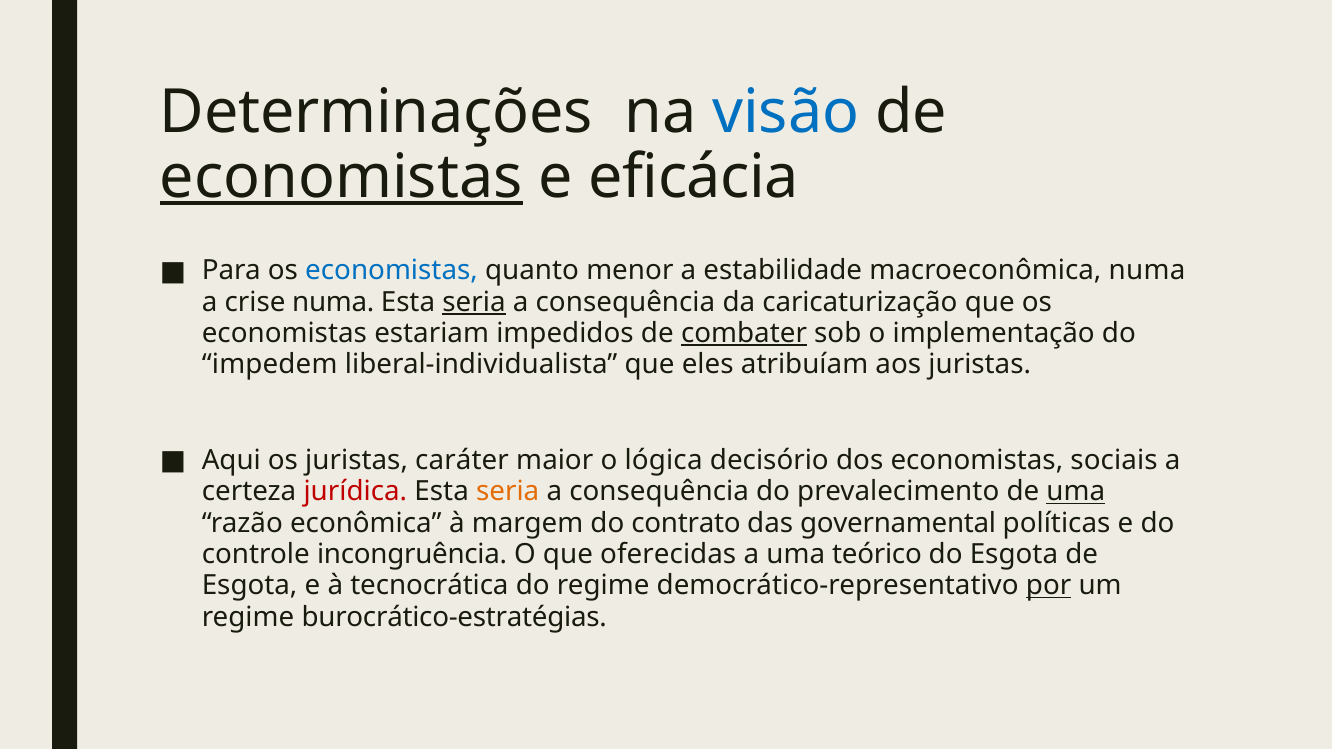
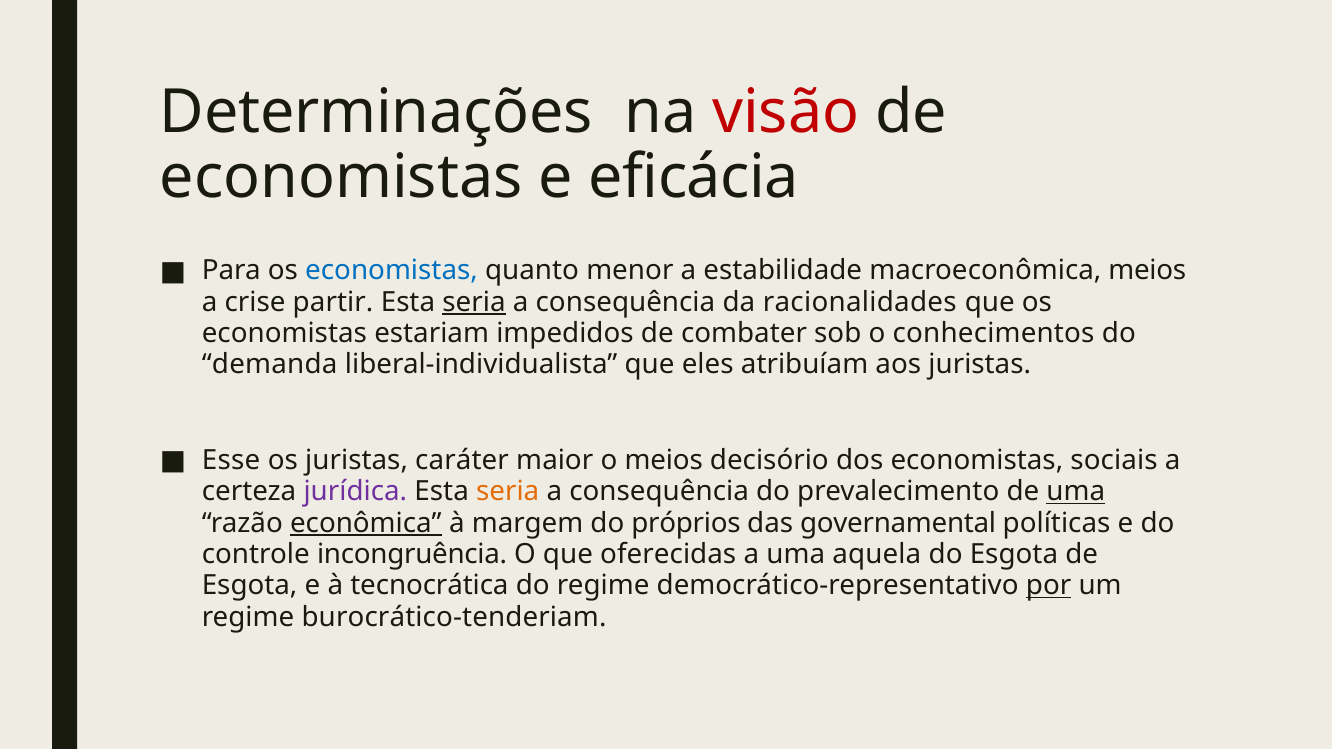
visão colour: blue -> red
economistas at (341, 177) underline: present -> none
macroeconômica numa: numa -> meios
crise numa: numa -> partir
caricaturização: caricaturização -> racionalidades
combater underline: present -> none
implementação: implementação -> conhecimentos
impedem: impedem -> demanda
Aqui: Aqui -> Esse
o lógica: lógica -> meios
jurídica colour: red -> purple
econômica underline: none -> present
contrato: contrato -> próprios
teórico: teórico -> aquela
burocrático-estratégias: burocrático-estratégias -> burocrático-tenderiam
